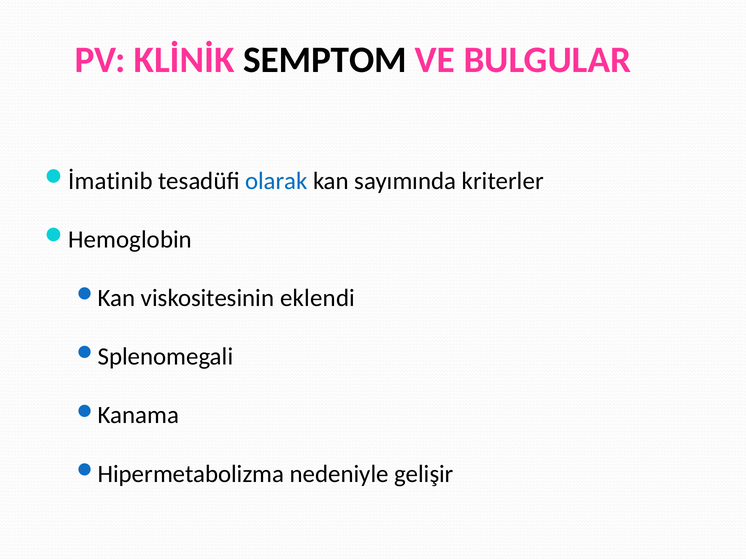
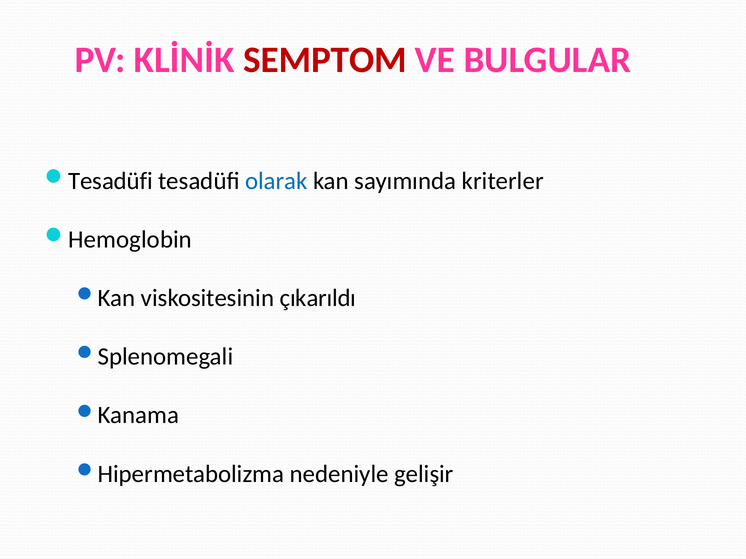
SEMPTOM colour: black -> red
İmatinib at (110, 181): İmatinib -> Tesadüfi
eklendi: eklendi -> çıkarıldı
